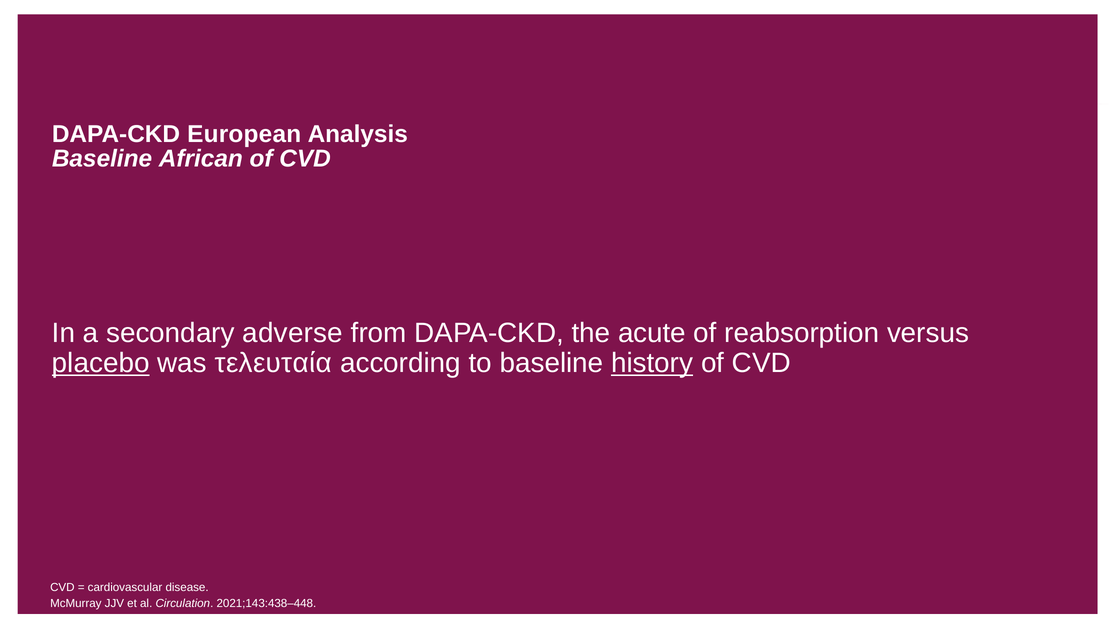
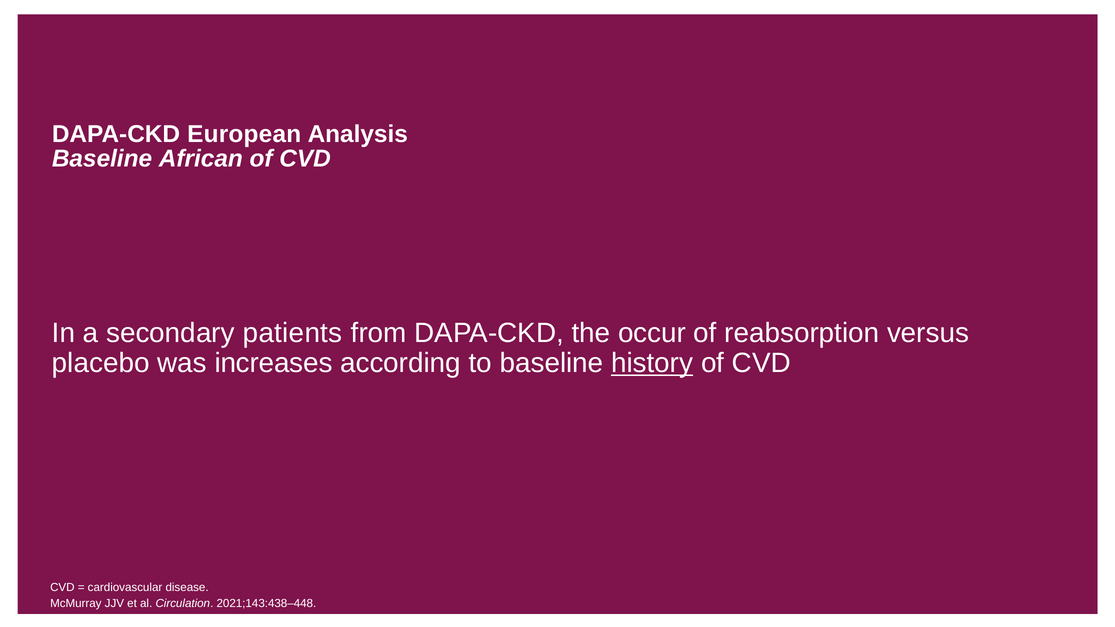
adverse: adverse -> patients
acute: acute -> occur
placebo underline: present -> none
τελευταία: τελευταία -> increases
